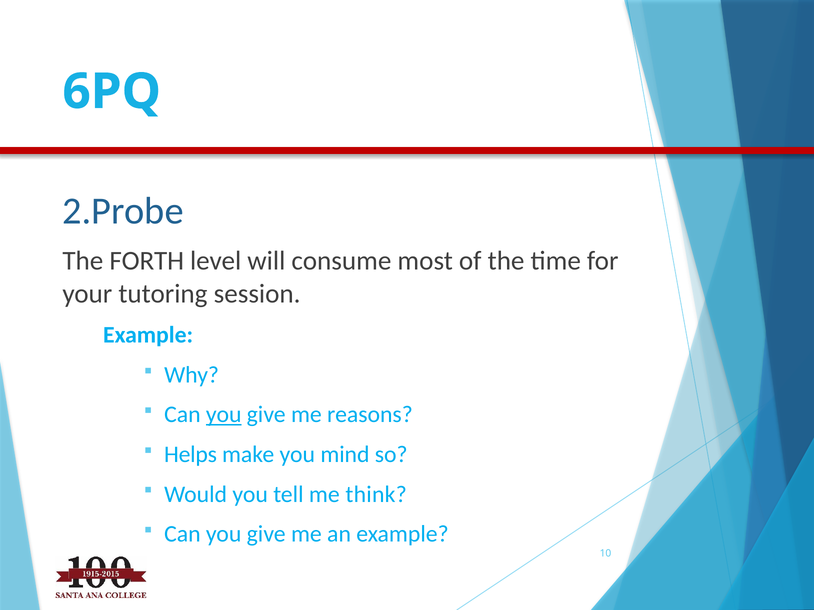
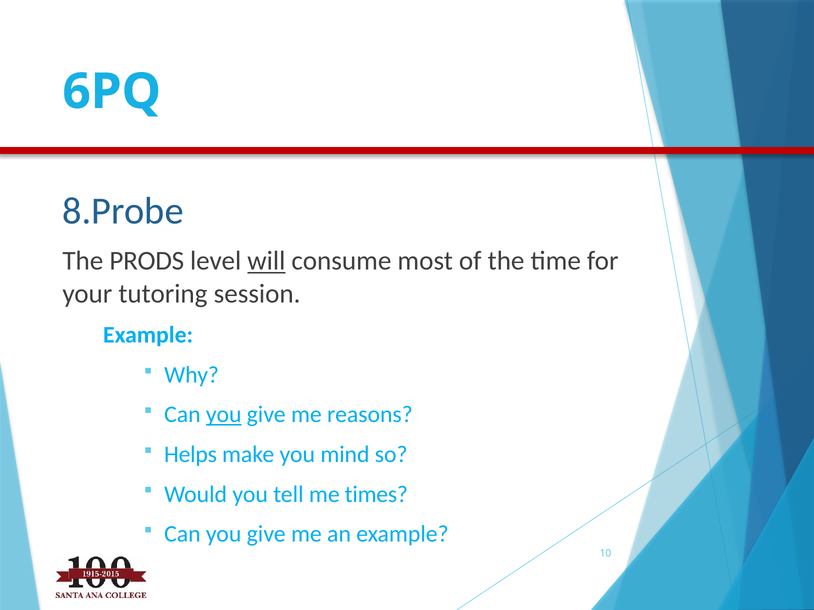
2.Probe: 2.Probe -> 8.Probe
FORTH: FORTH -> PRODS
will underline: none -> present
think: think -> times
